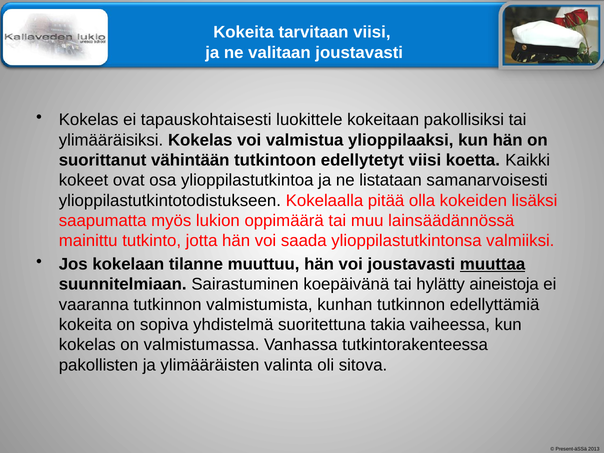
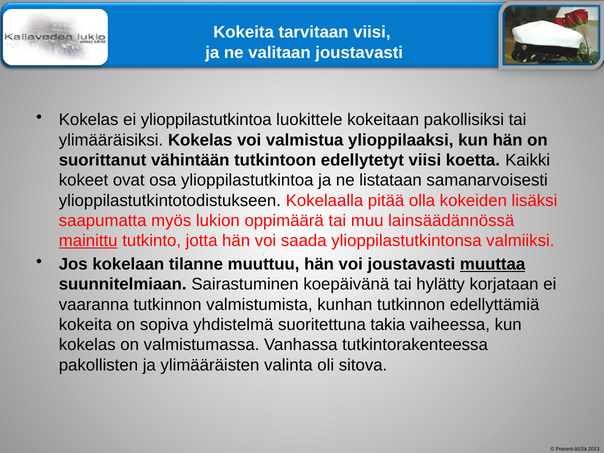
ei tapauskohtaisesti: tapauskohtaisesti -> ylioppilastutkintoa
mainittu underline: none -> present
aineistoja: aineistoja -> korjataan
